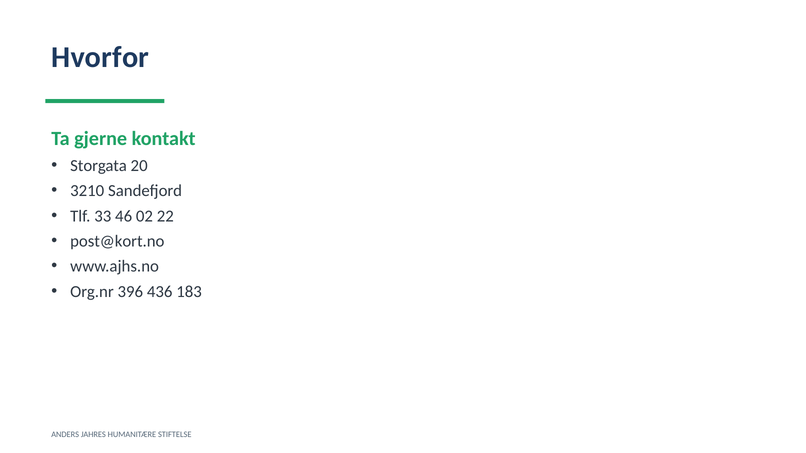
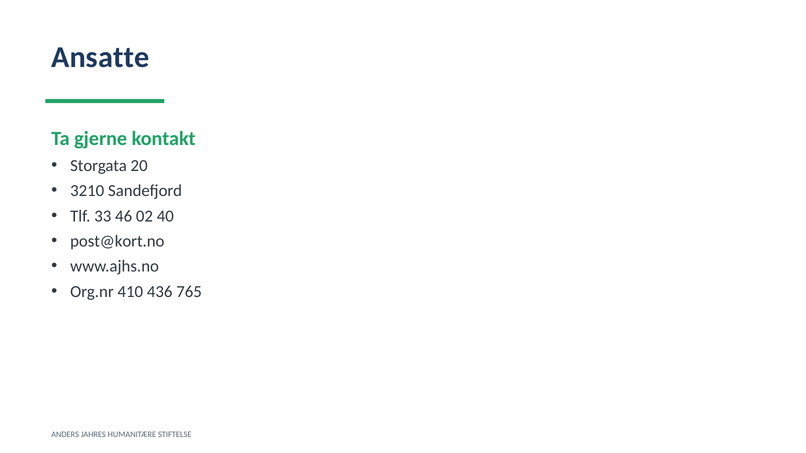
Hvorfor: Hvorfor -> Ansatte
22: 22 -> 40
396: 396 -> 410
183: 183 -> 765
